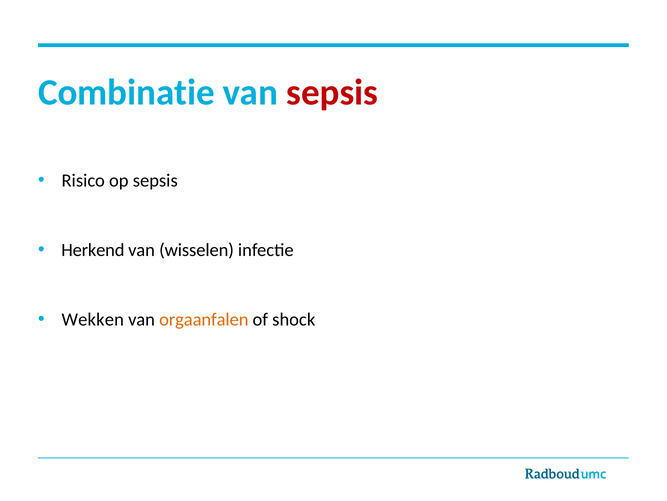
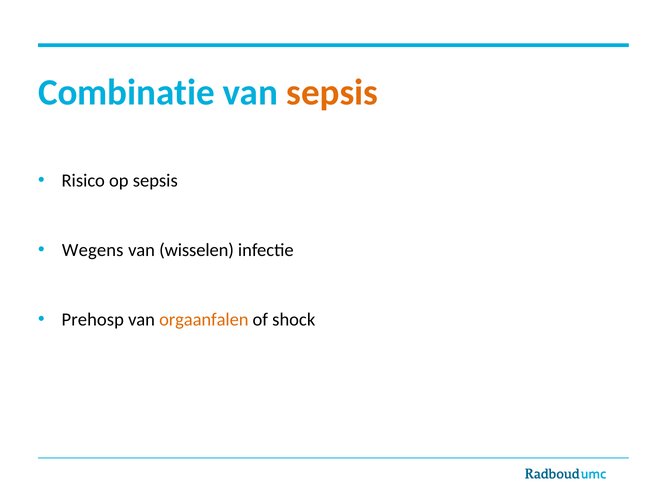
sepsis at (332, 93) colour: red -> orange
Herkend: Herkend -> Wegens
Wekken: Wekken -> Prehosp
